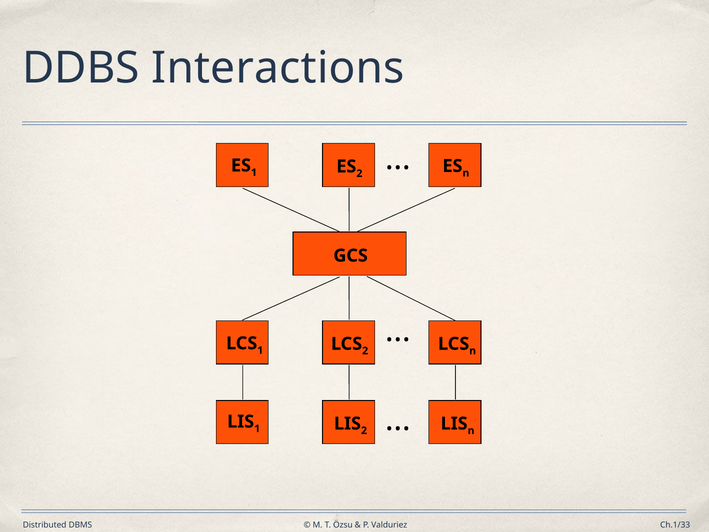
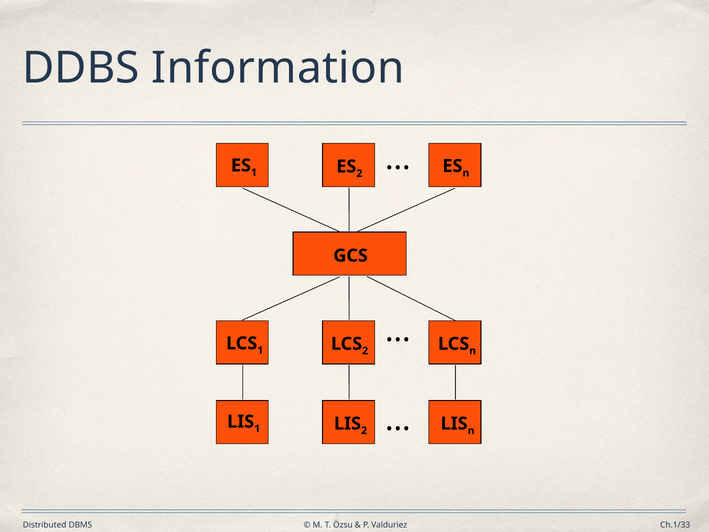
Interactions: Interactions -> Information
